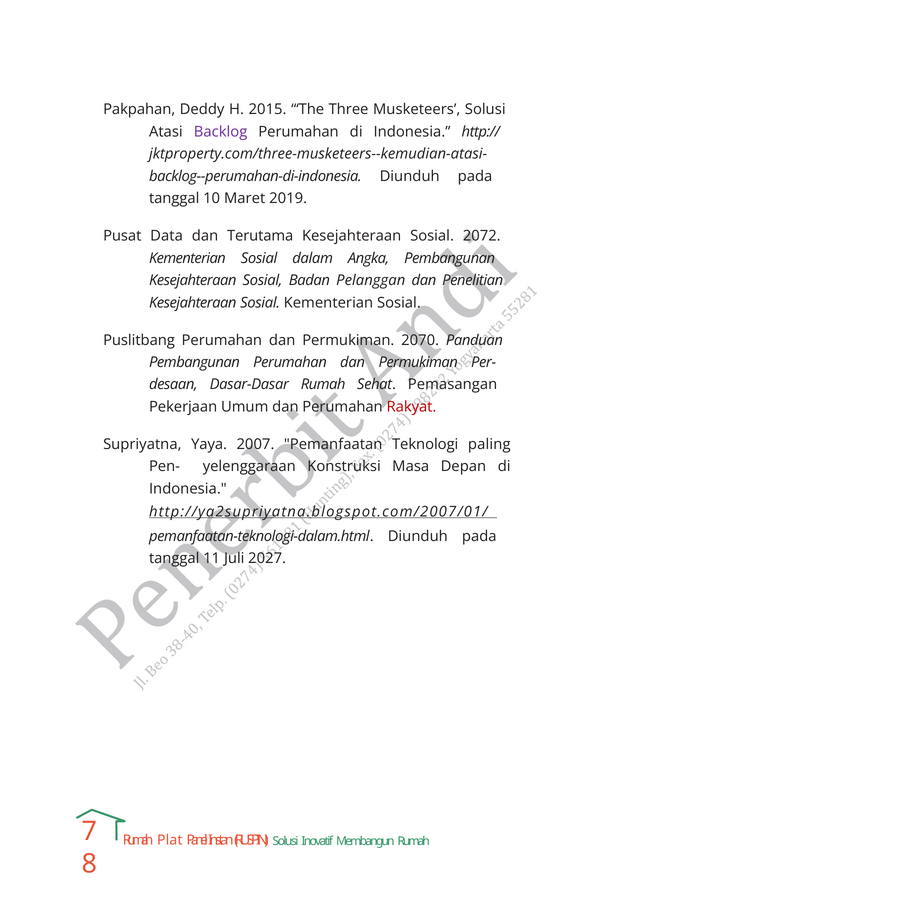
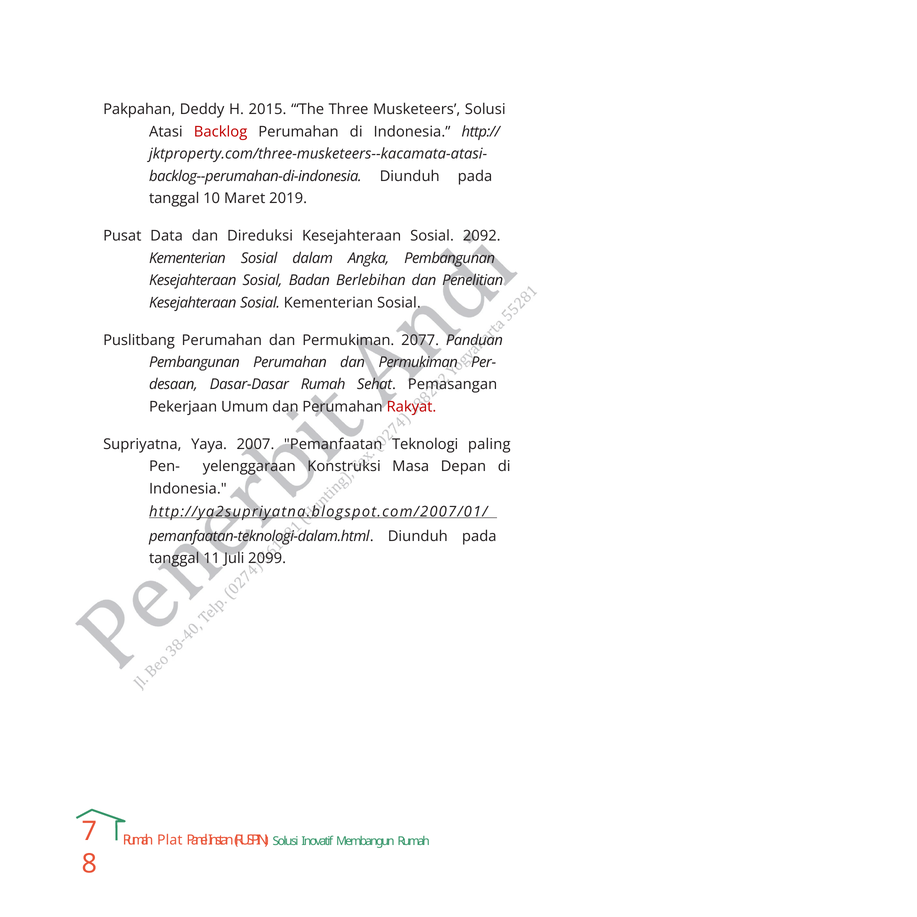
Backlog colour: purple -> red
jktproperty.com/three-musketeers--kemudian-atasi-: jktproperty.com/three-musketeers--kemudian-atasi- -> jktproperty.com/three-musketeers--kacamata-atasi-
Terutama: Terutama -> Direduksi
2072: 2072 -> 2092
Pelanggan: Pelanggan -> Berlebihan
2070: 2070 -> 2077
2027: 2027 -> 2099
